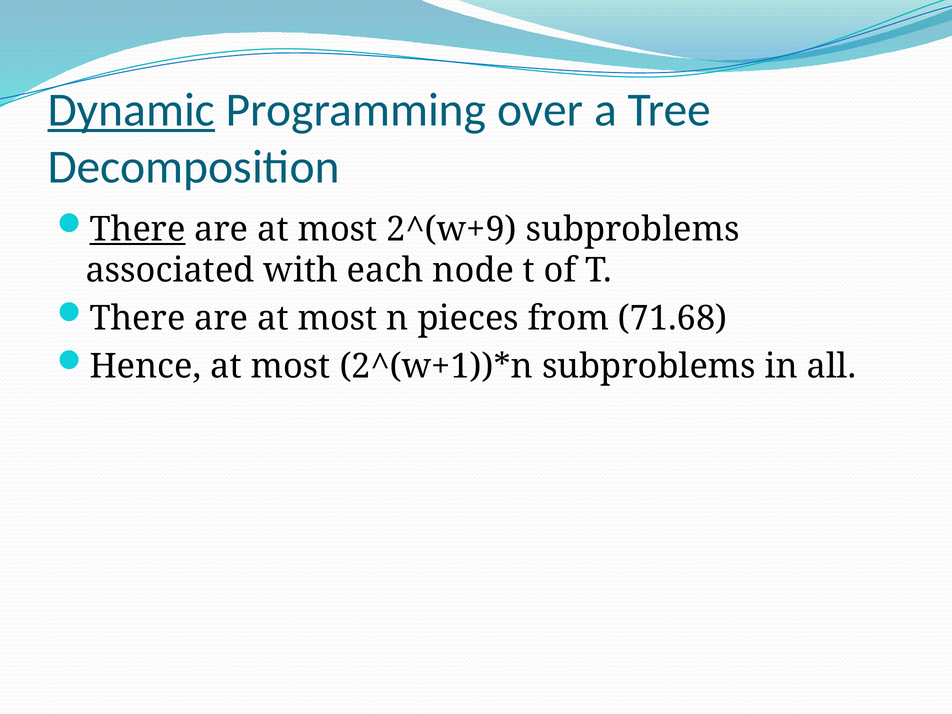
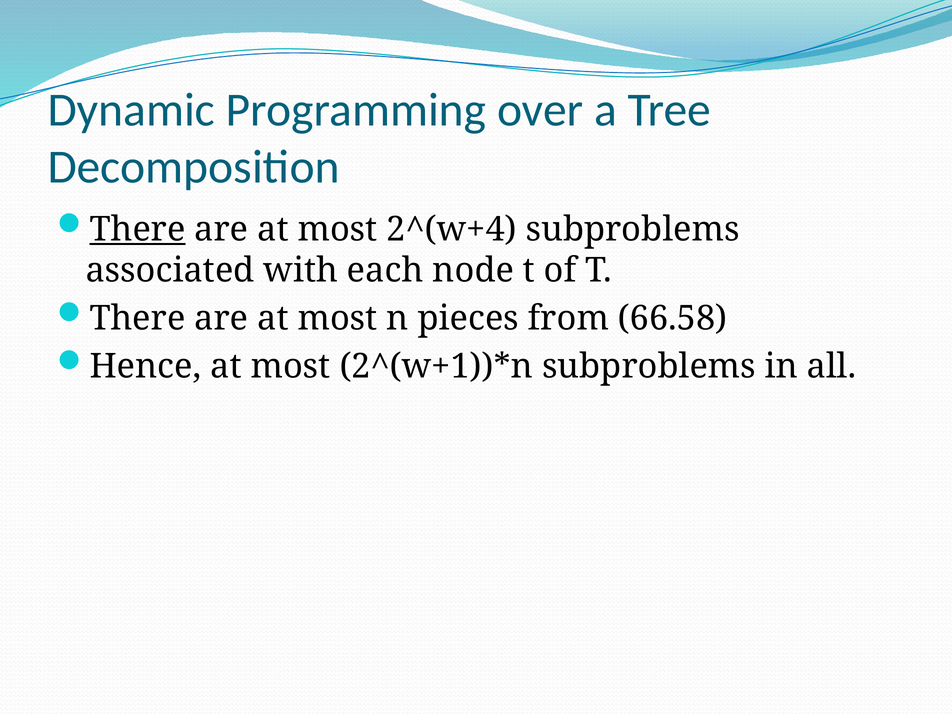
Dynamic underline: present -> none
2^(w+9: 2^(w+9 -> 2^(w+4
71.68: 71.68 -> 66.58
